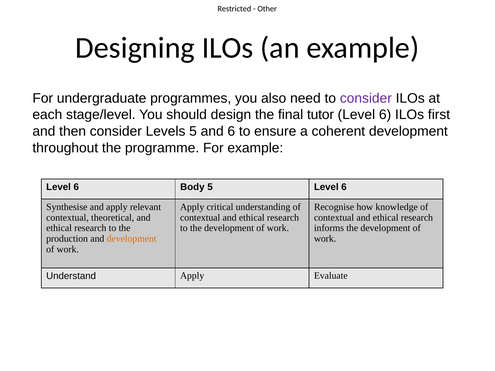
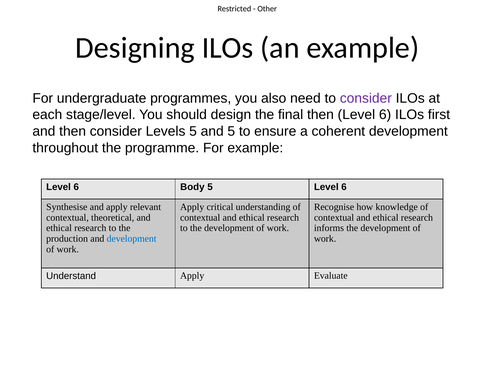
final tutor: tutor -> then
and 6: 6 -> 5
development at (132, 239) colour: orange -> blue
